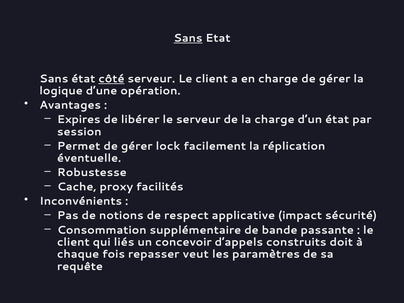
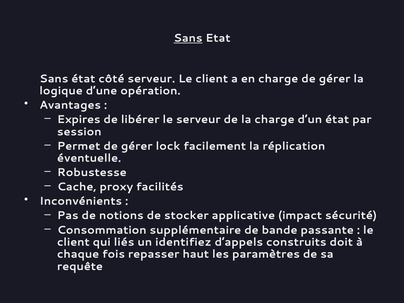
côté underline: present -> none
respect: respect -> stocker
concevoir: concevoir -> identifiez
veut: veut -> haut
